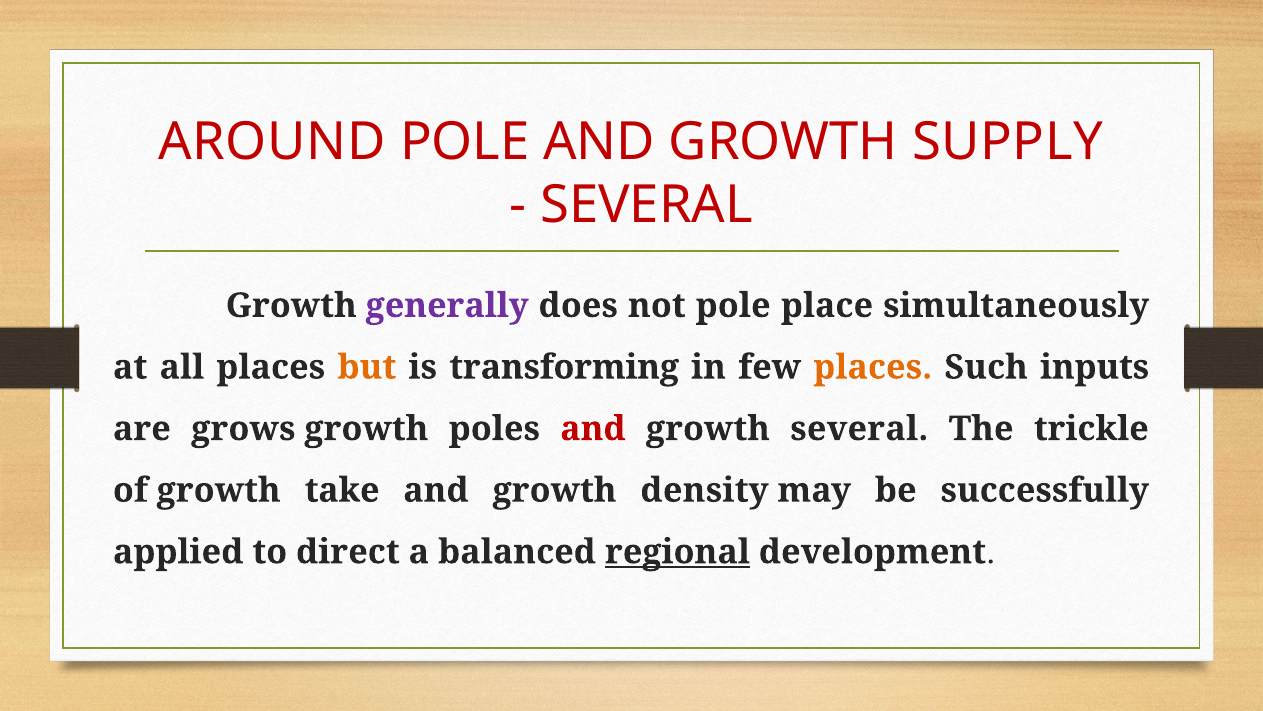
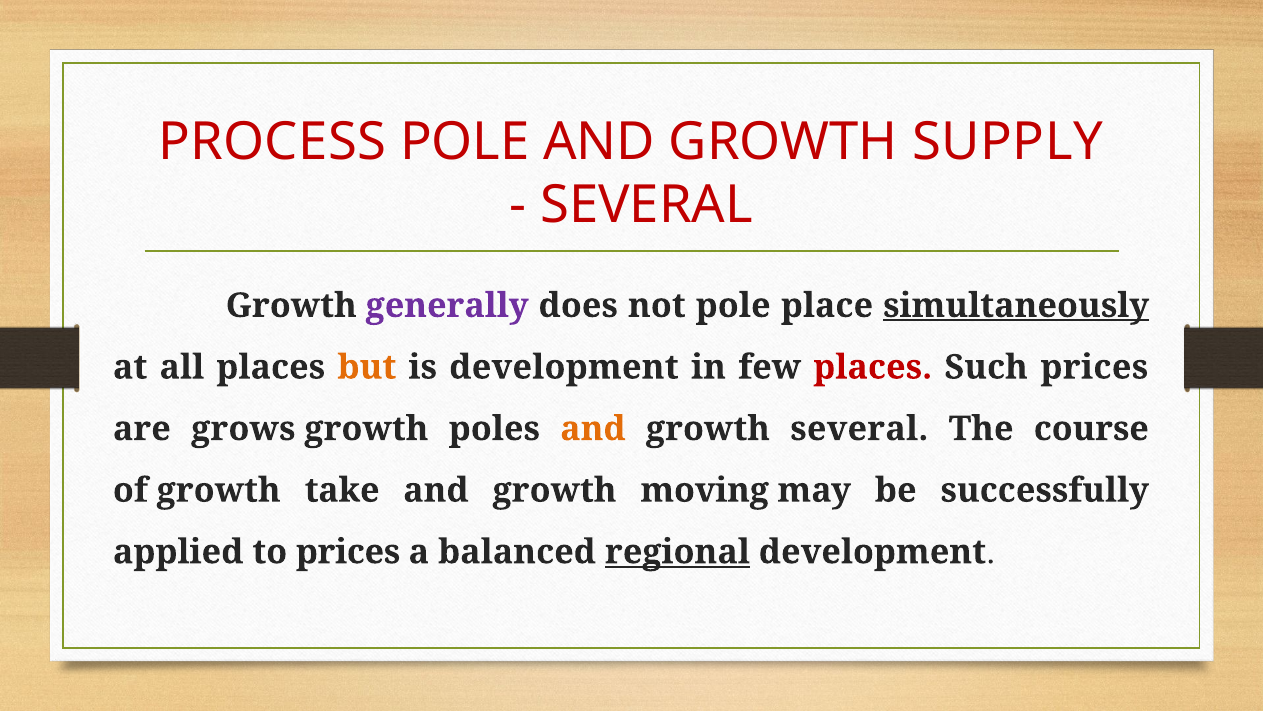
AROUND: AROUND -> PROCESS
simultaneously underline: none -> present
is transforming: transforming -> development
places at (873, 367) colour: orange -> red
Such inputs: inputs -> prices
and at (593, 429) colour: red -> orange
trickle: trickle -> course
density: density -> moving
to direct: direct -> prices
